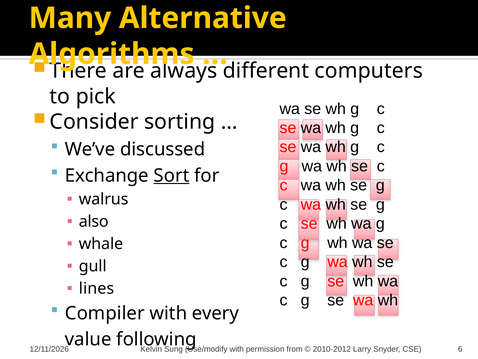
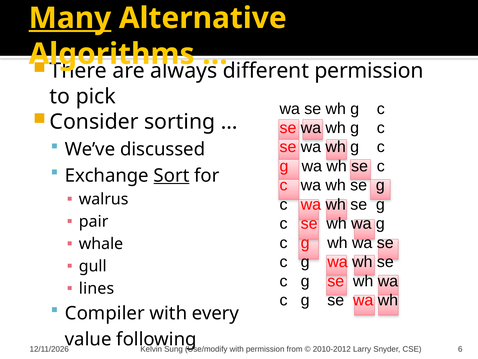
Many underline: none -> present
different computers: computers -> permission
also: also -> pair
